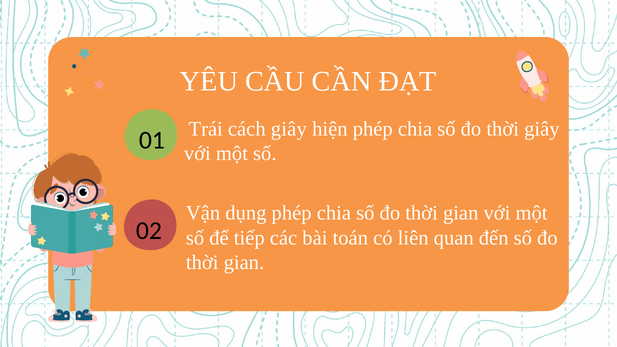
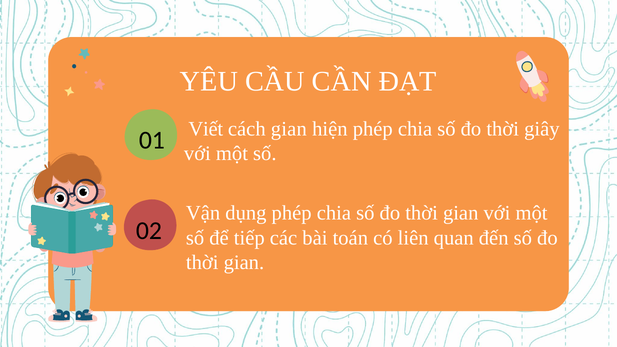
Trái: Trái -> Viết
cách giây: giây -> gian
